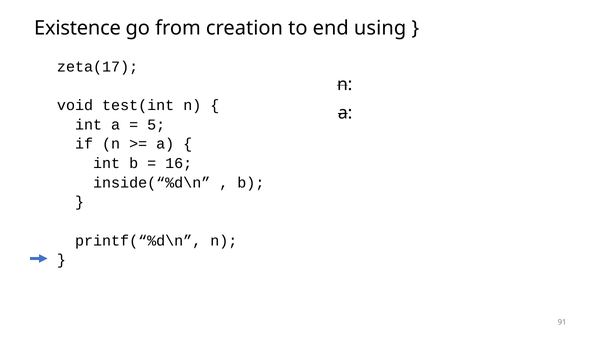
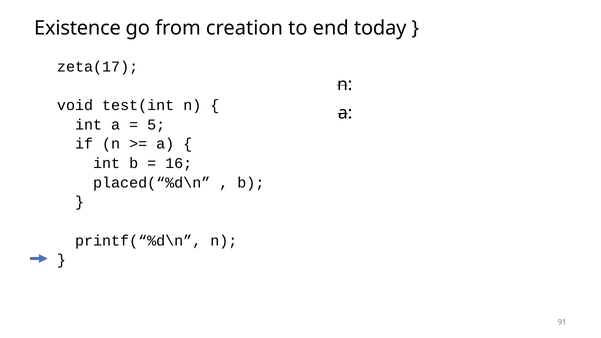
using: using -> today
inside(“%d\n: inside(“%d\n -> placed(“%d\n
